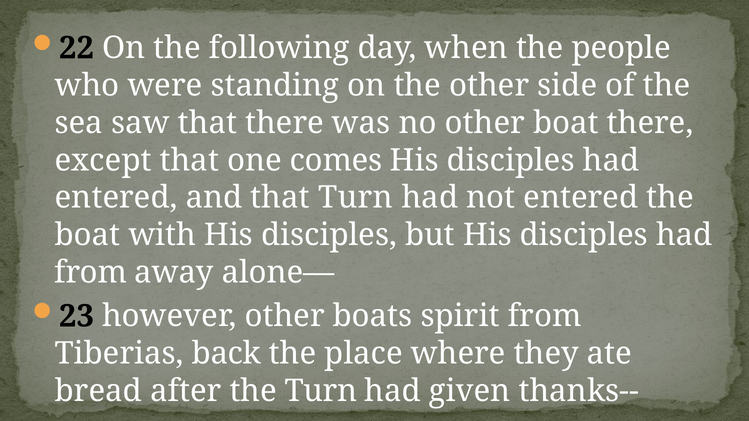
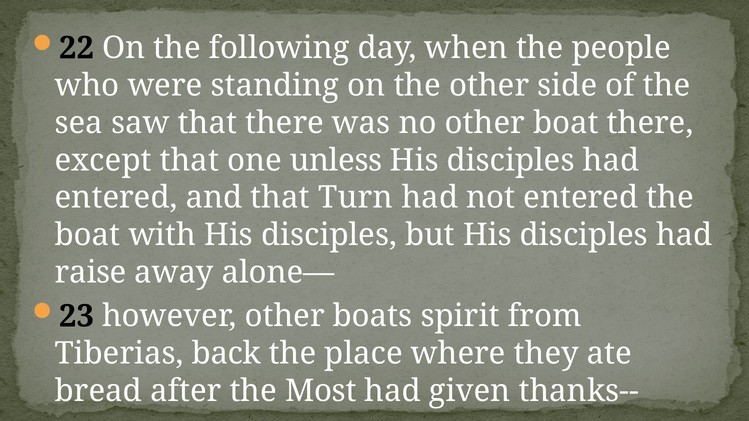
comes: comes -> unless
from at (91, 273): from -> raise
the Turn: Turn -> Most
